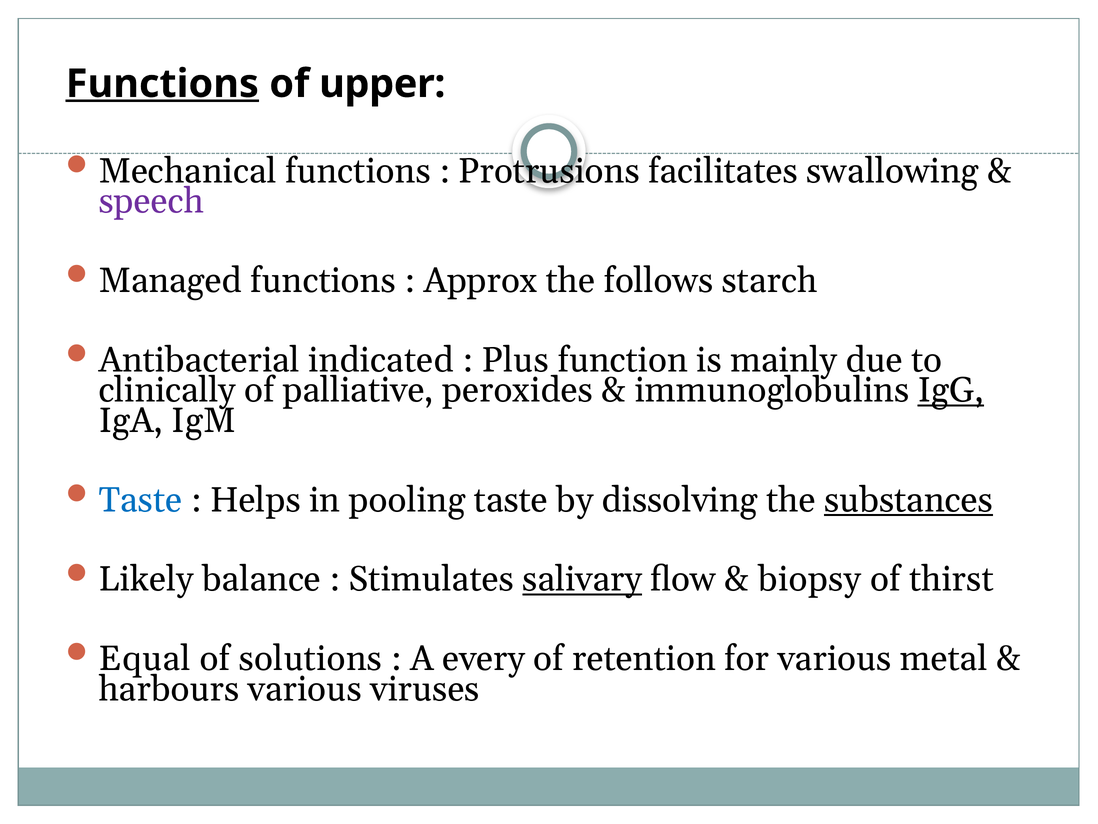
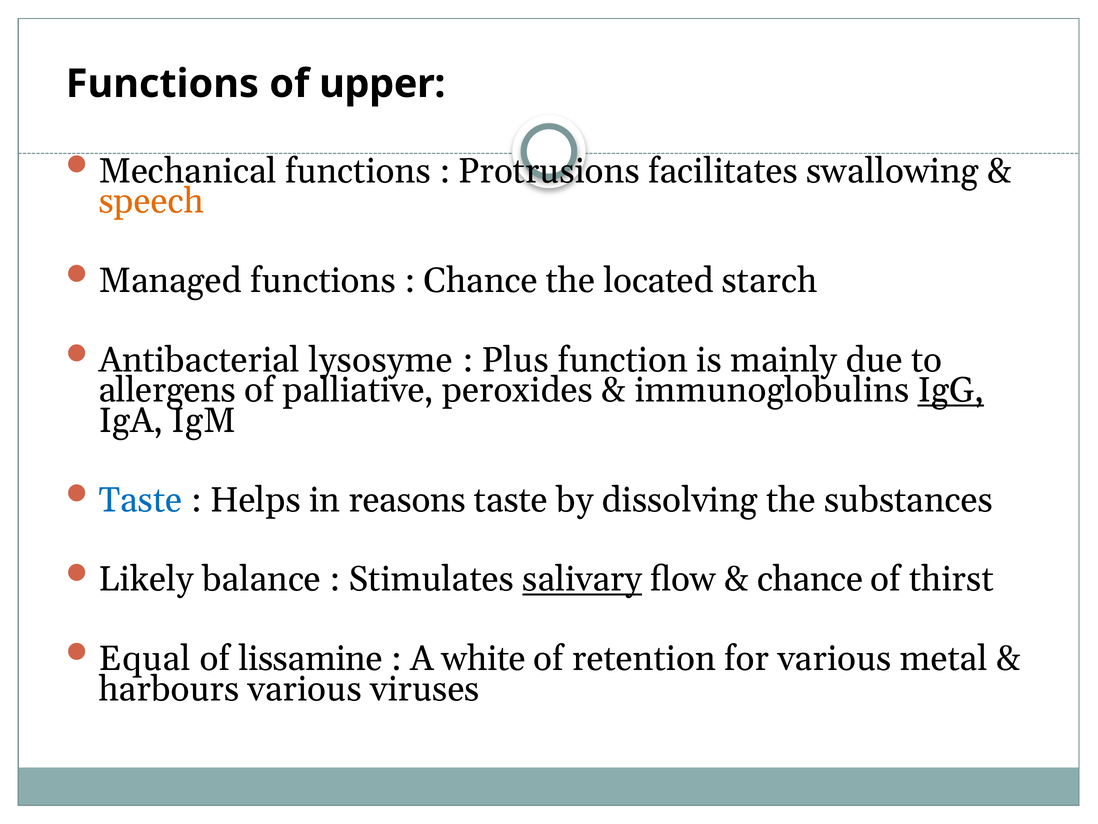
Functions at (162, 84) underline: present -> none
speech colour: purple -> orange
Approx at (481, 280): Approx -> Chance
follows: follows -> located
indicated: indicated -> lysosyme
clinically: clinically -> allergens
pooling: pooling -> reasons
substances underline: present -> none
biopsy at (810, 579): biopsy -> chance
solutions: solutions -> lissamine
every: every -> white
